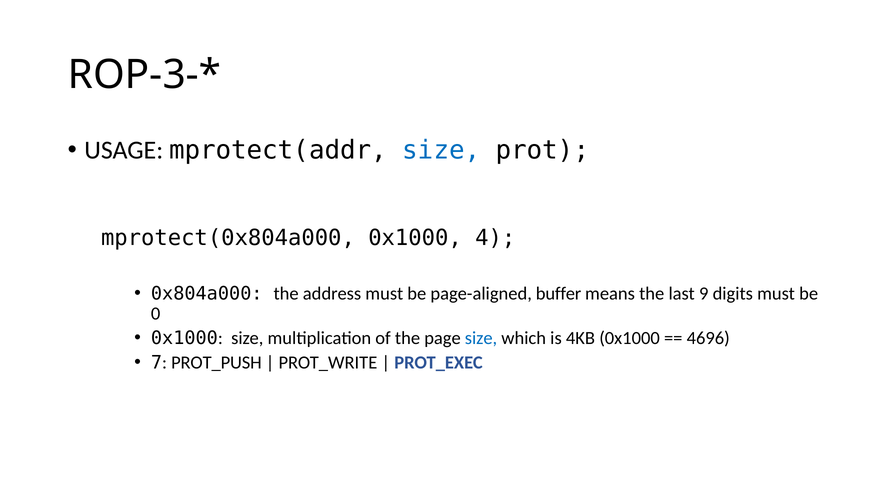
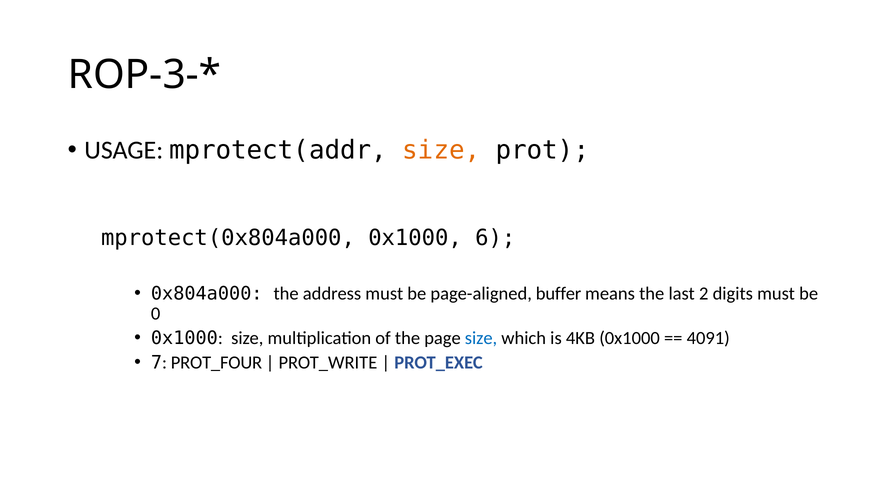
size at (441, 150) colour: blue -> orange
4: 4 -> 6
9: 9 -> 2
4696: 4696 -> 4091
PROT_PUSH: PROT_PUSH -> PROT_FOUR
